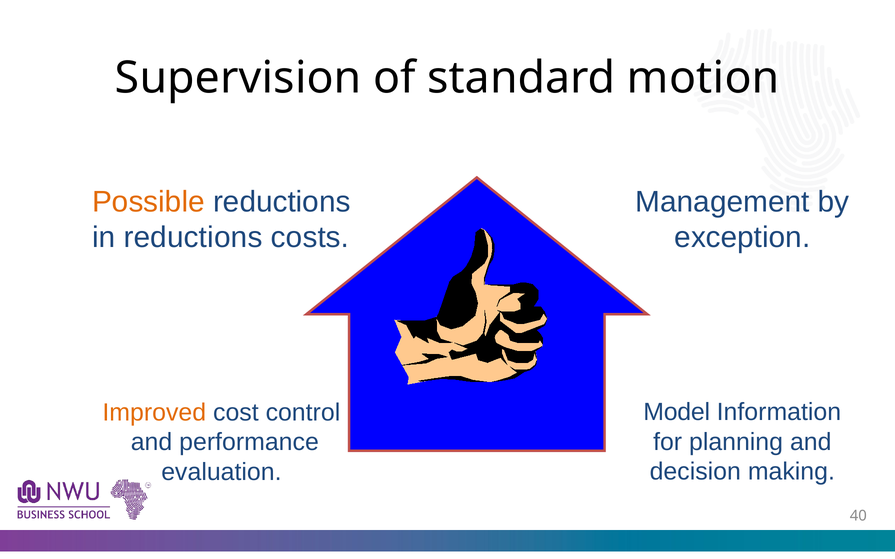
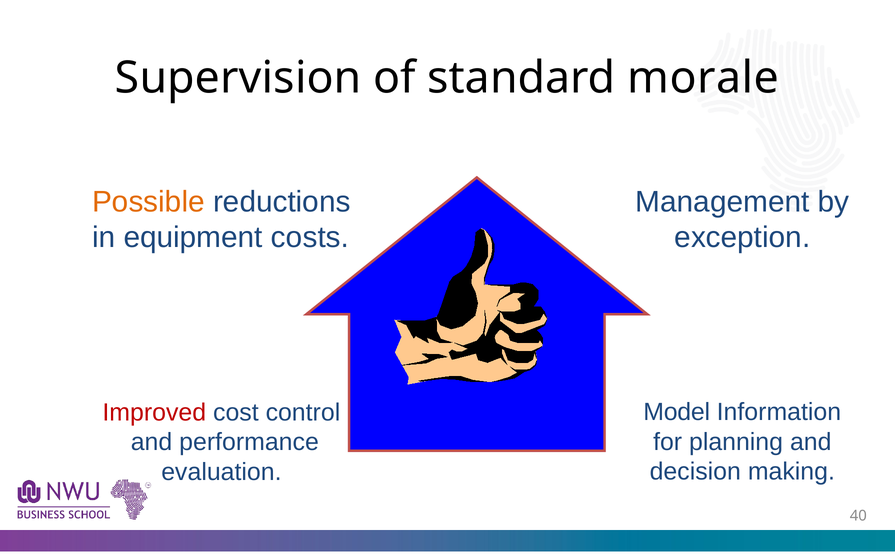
motion: motion -> morale
in reductions: reductions -> equipment
Improved colour: orange -> red
